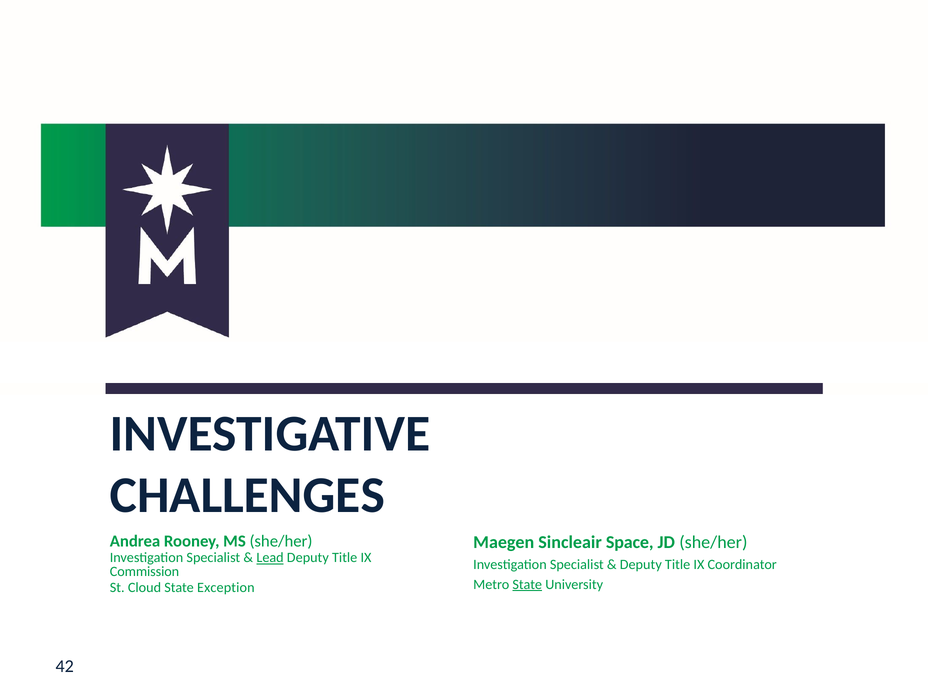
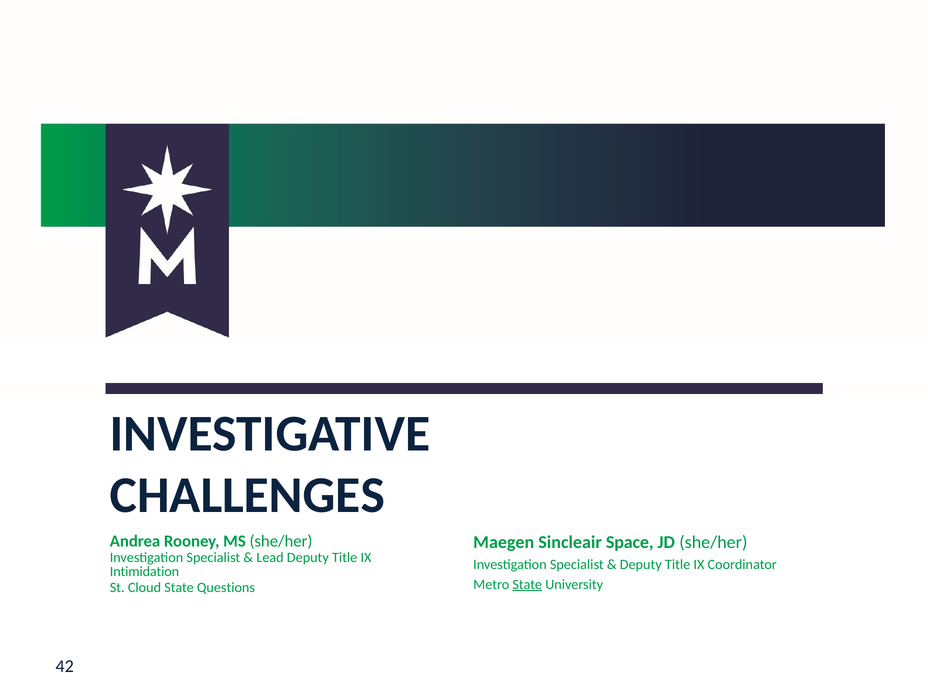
Lead underline: present -> none
Commission: Commission -> Intimidation
Exception: Exception -> Questions
